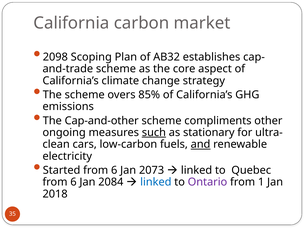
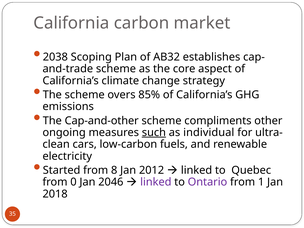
2098: 2098 -> 2038
stationary: stationary -> individual
and underline: present -> none
Started from 6: 6 -> 8
2073: 2073 -> 2012
6 at (73, 182): 6 -> 0
2084: 2084 -> 2046
linked at (156, 182) colour: blue -> purple
